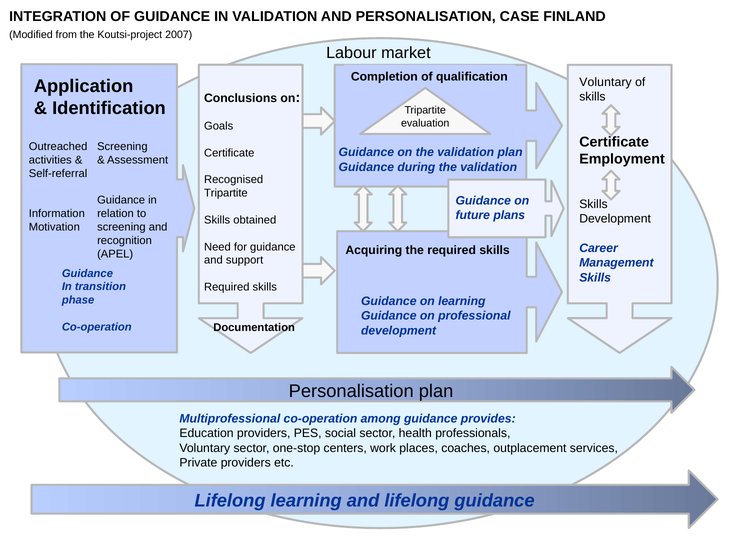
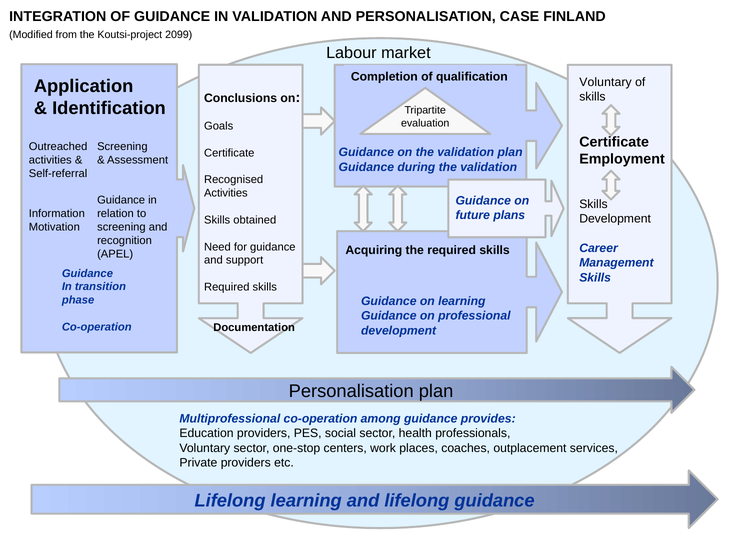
2007: 2007 -> 2099
Tripartite at (226, 193): Tripartite -> Activities
